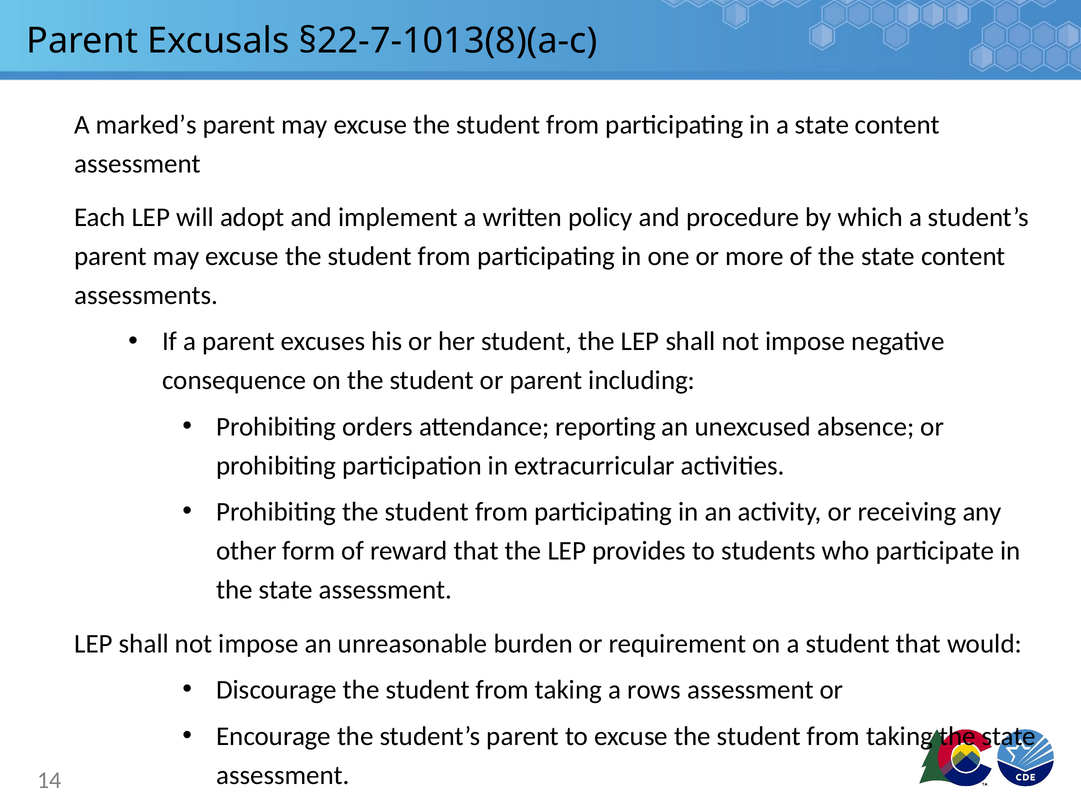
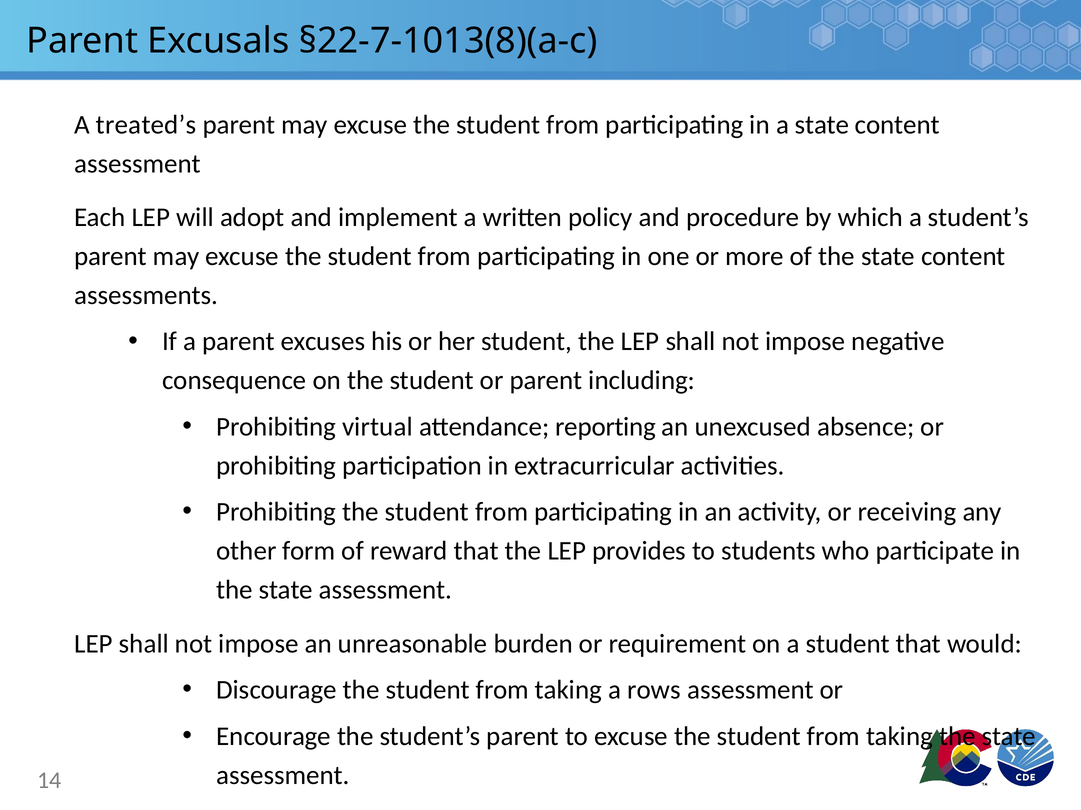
marked’s: marked’s -> treated’s
orders: orders -> virtual
